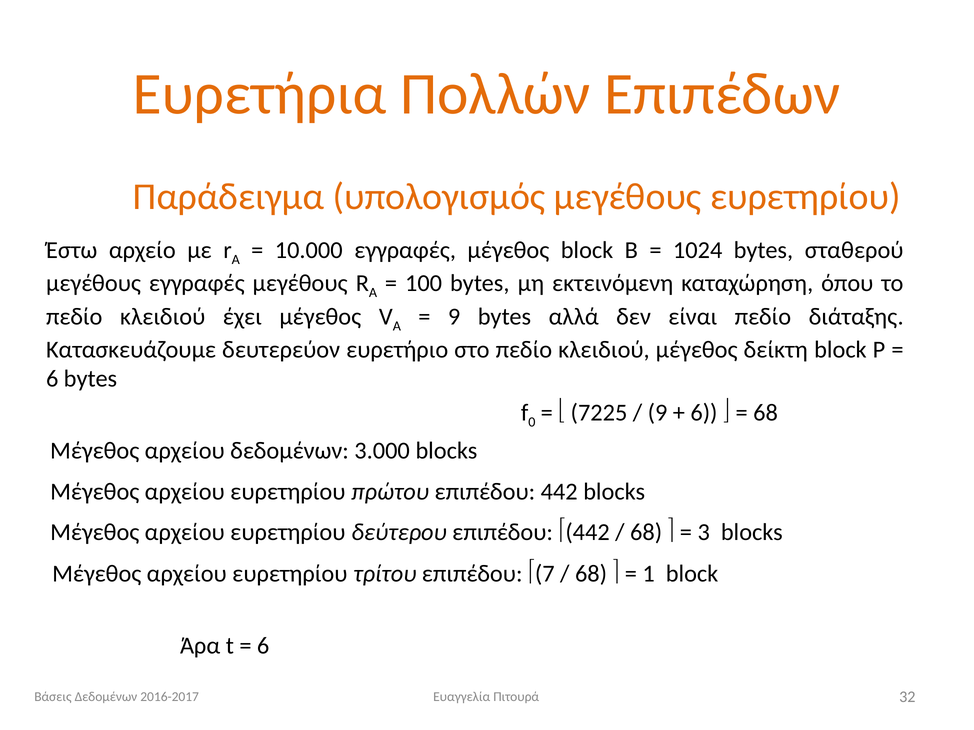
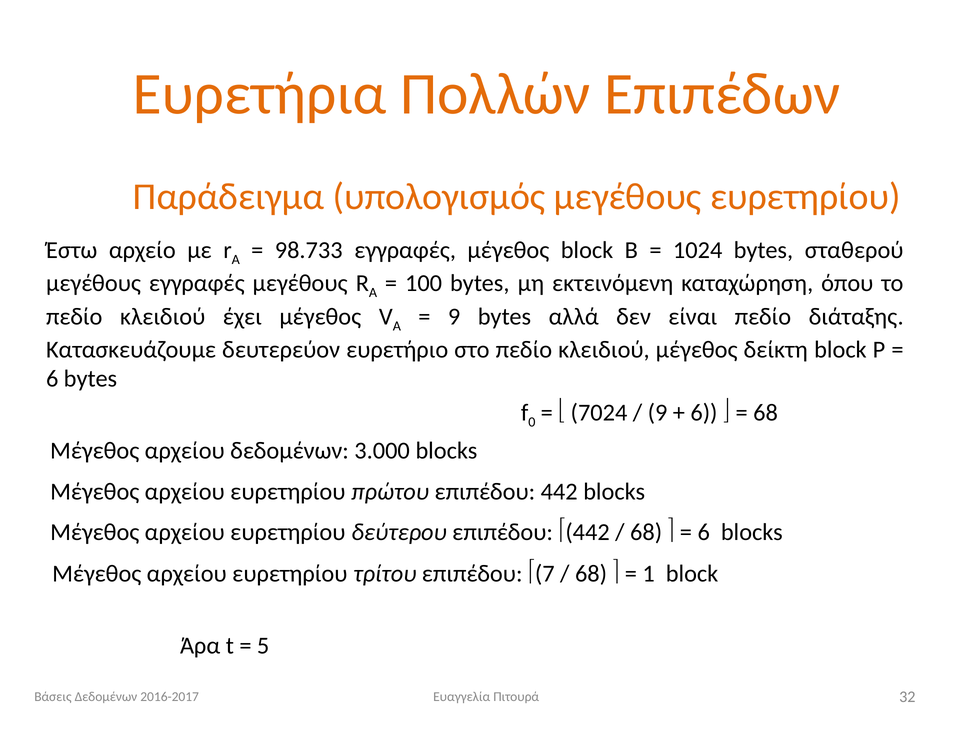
10.000: 10.000 -> 98.733
7225: 7225 -> 7024
3 at (704, 532): 3 -> 6
6 at (263, 646): 6 -> 5
